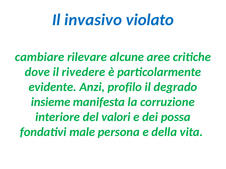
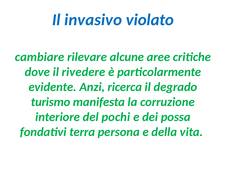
profilo: profilo -> ricerca
insieme: insieme -> turismo
valori: valori -> pochi
male: male -> terra
